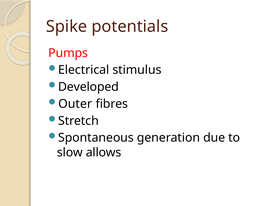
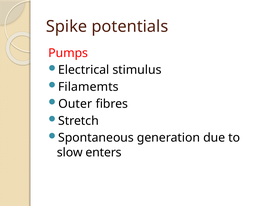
Developed: Developed -> Filamemts
allows: allows -> enters
